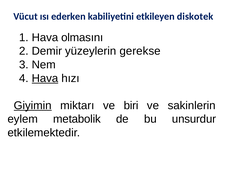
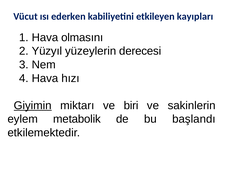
diskotek: diskotek -> kayıpları
Demir: Demir -> Yüzyıl
gerekse: gerekse -> derecesi
Hava at (45, 78) underline: present -> none
unsurdur: unsurdur -> başlandı
